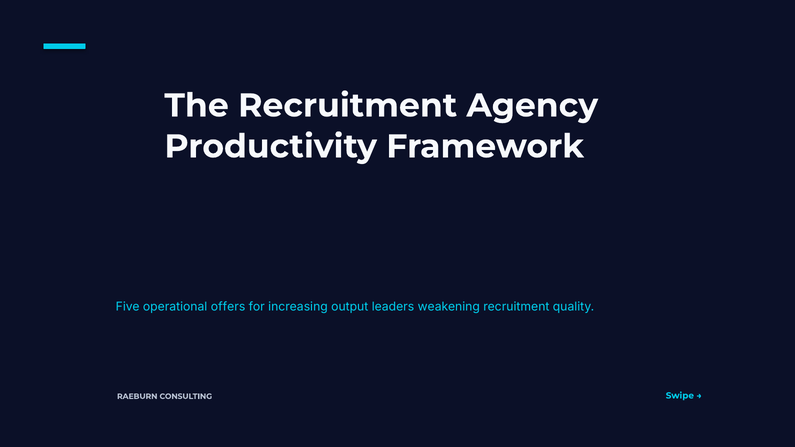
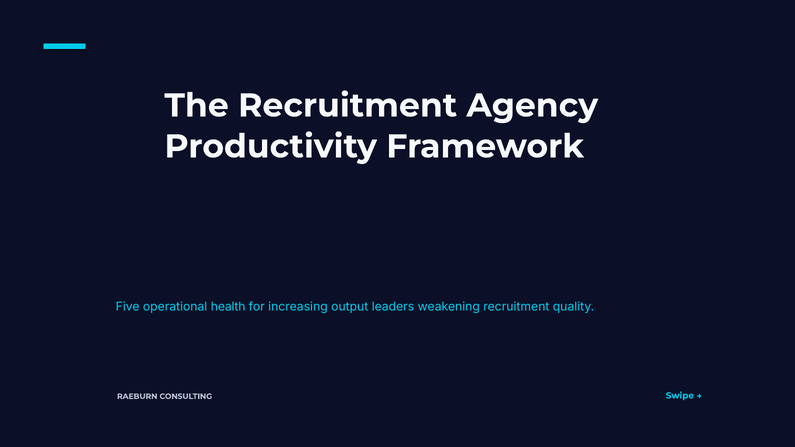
offers: offers -> health
